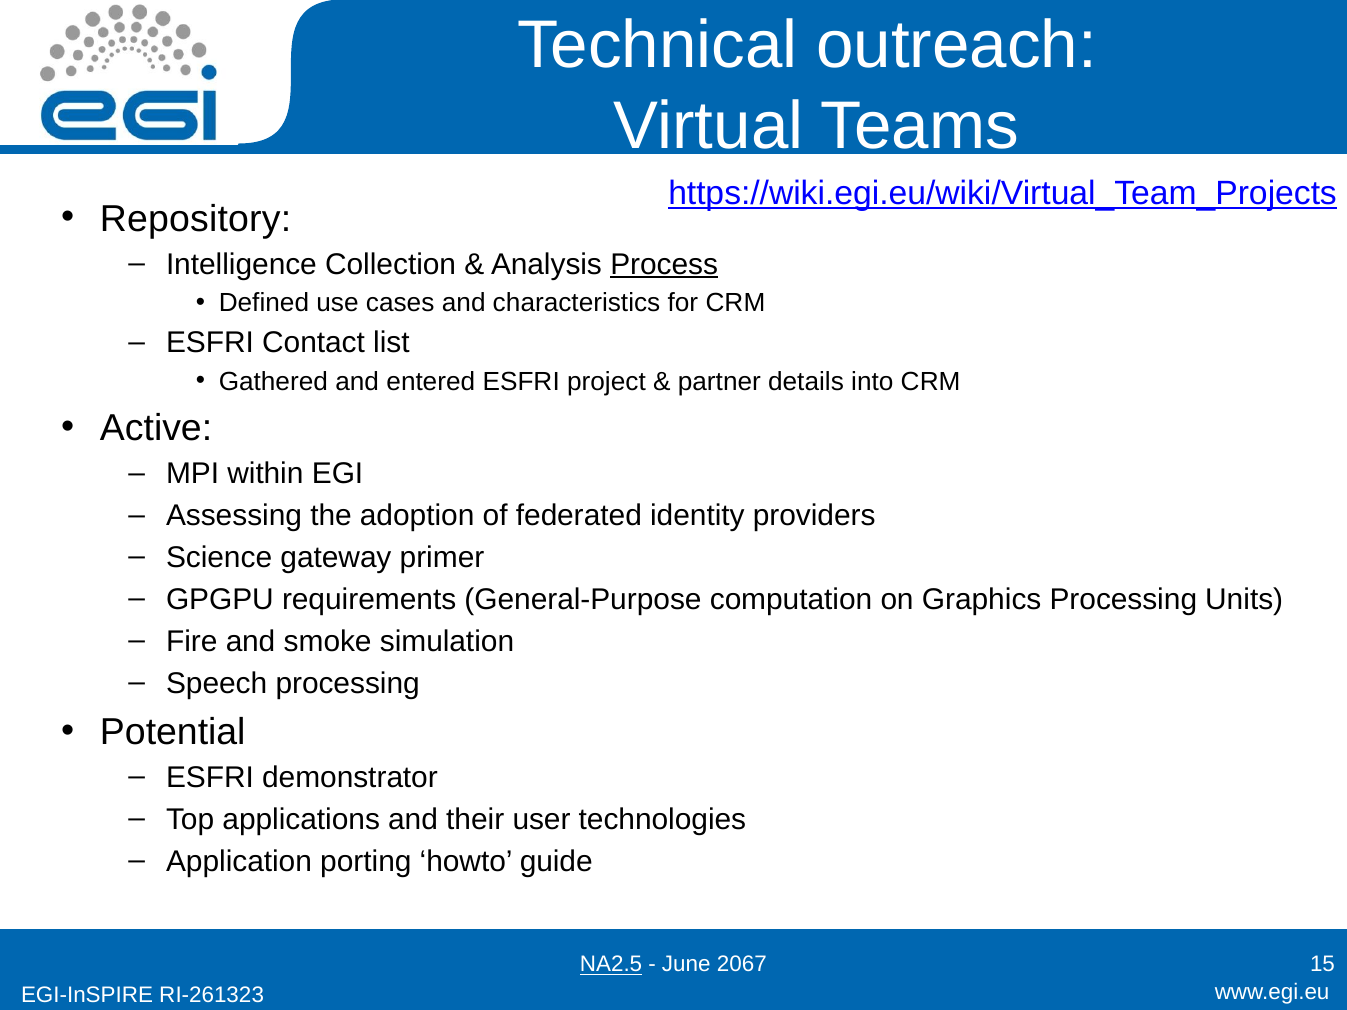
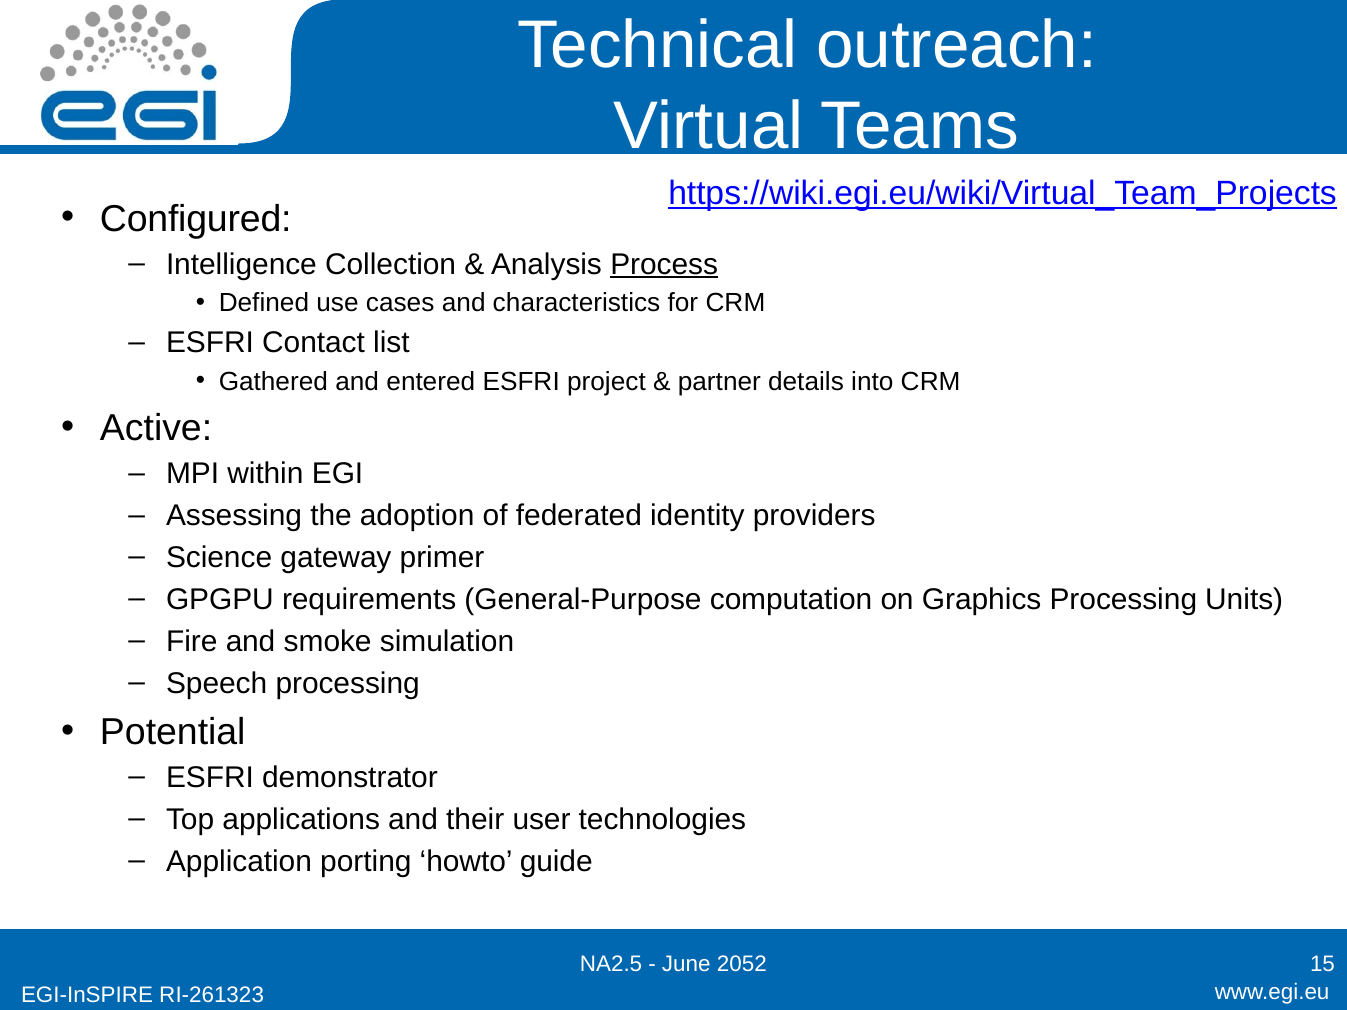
Repository: Repository -> Configured
NA2.5 underline: present -> none
2067: 2067 -> 2052
